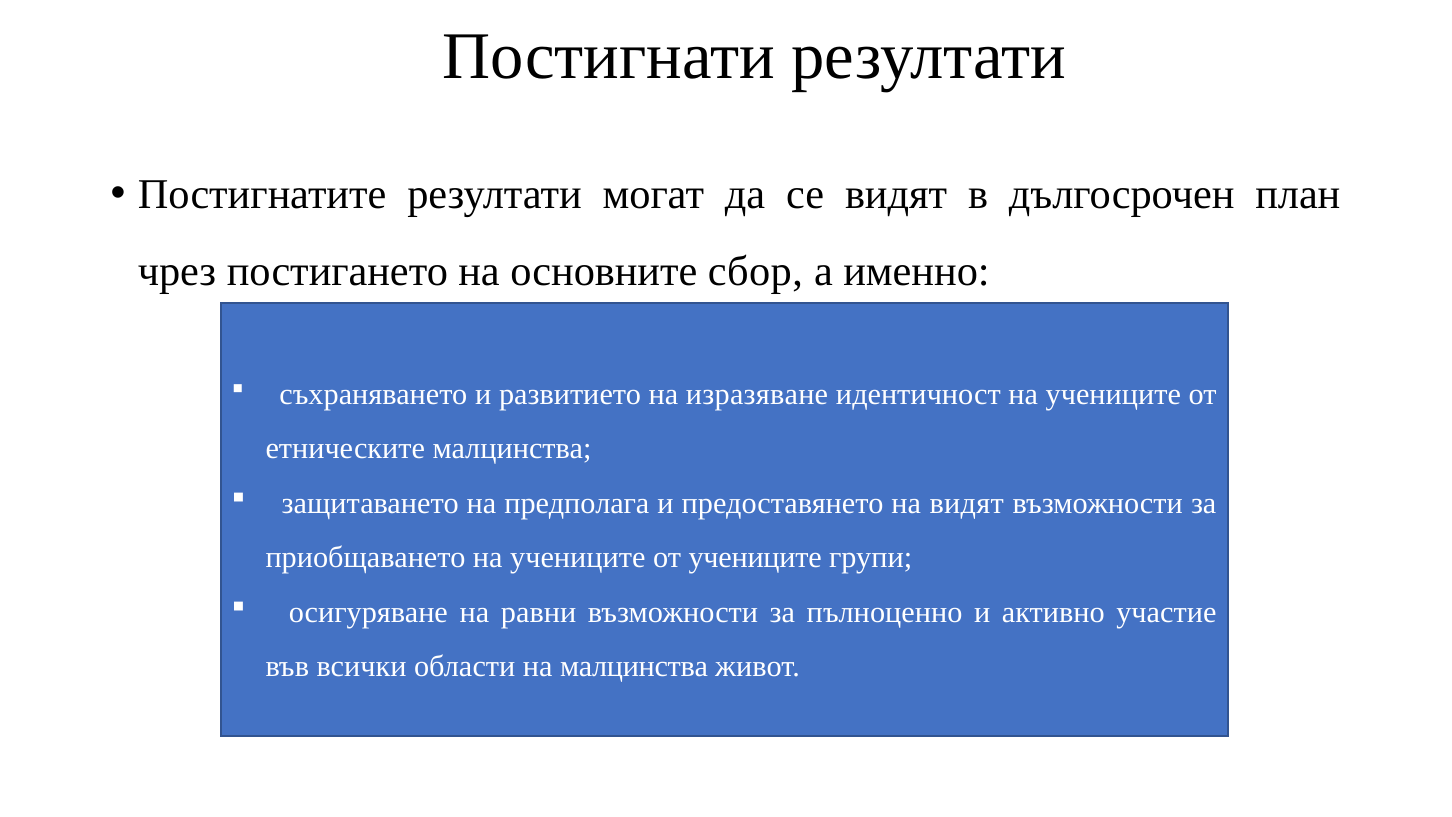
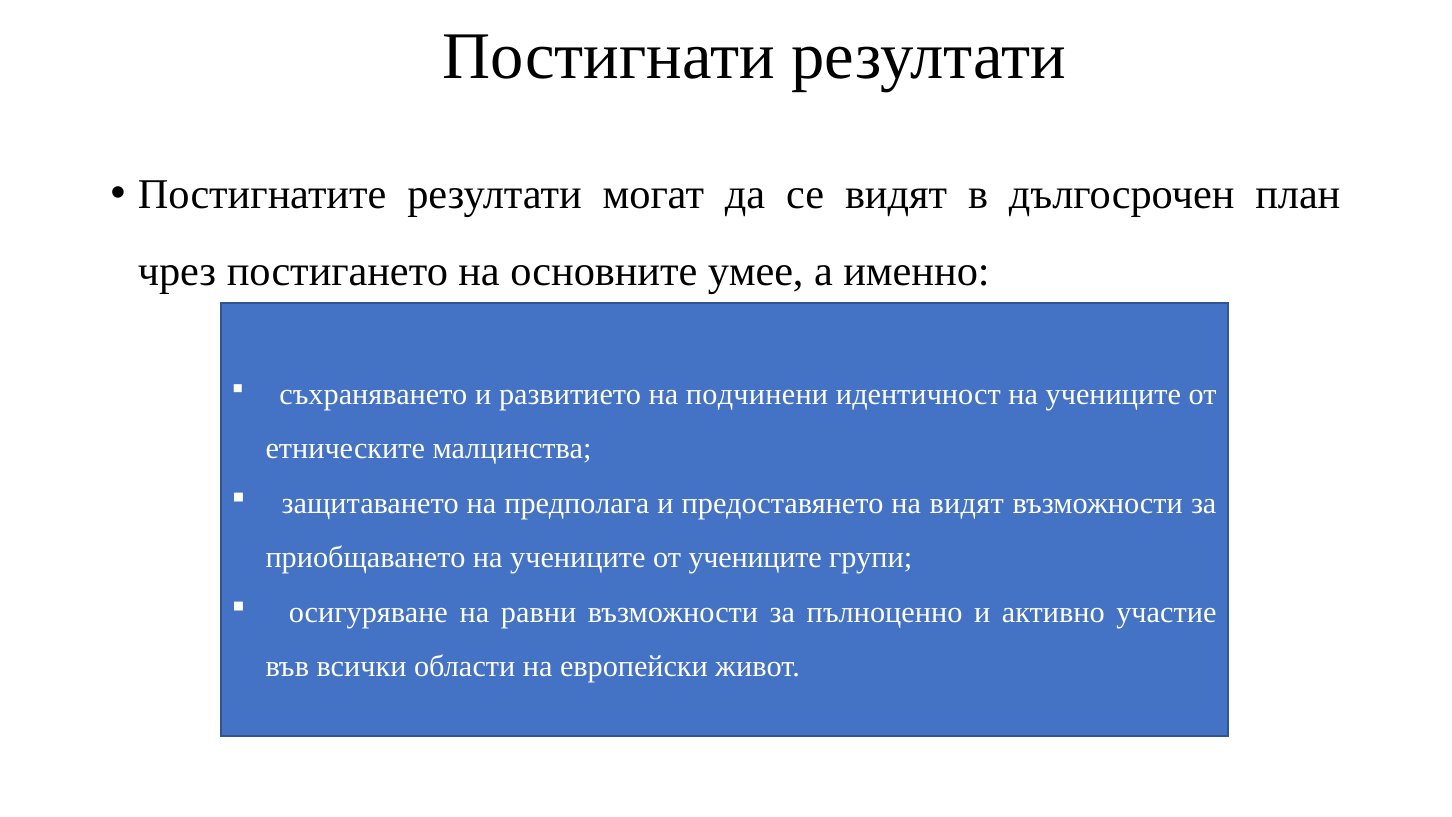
сбор: сбор -> умее
изразяване: изразяване -> подчинени
на малцинства: малцинства -> европейски
